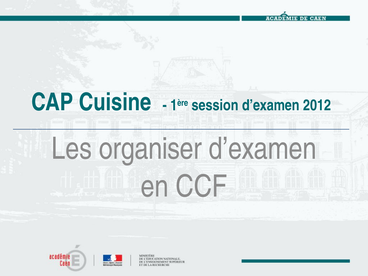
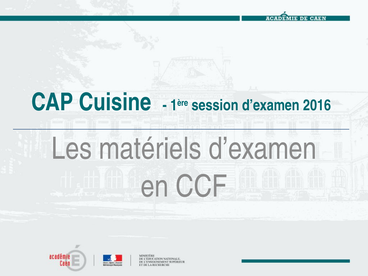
2012: 2012 -> 2016
organiser: organiser -> matériels
